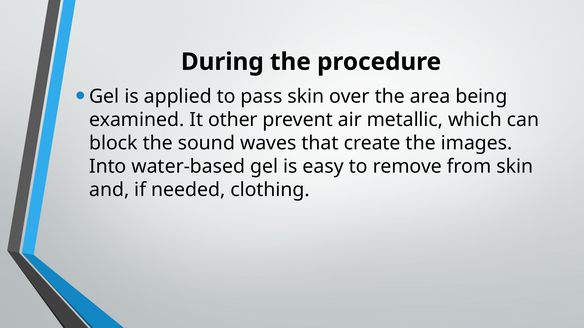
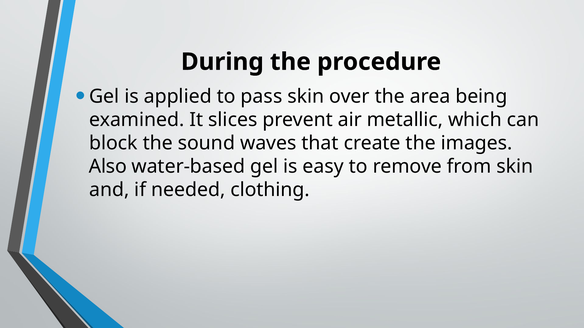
other: other -> slices
Into: Into -> Also
